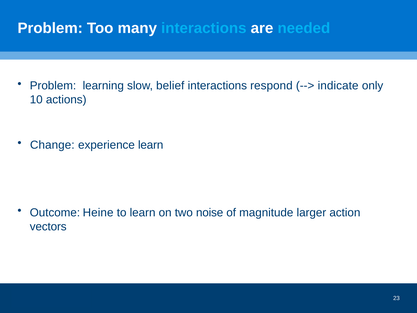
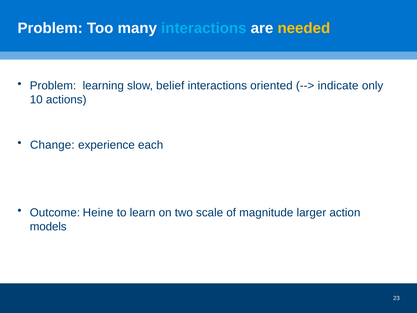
needed colour: light blue -> yellow
respond: respond -> oriented
experience learn: learn -> each
noise: noise -> scale
vectors: vectors -> models
